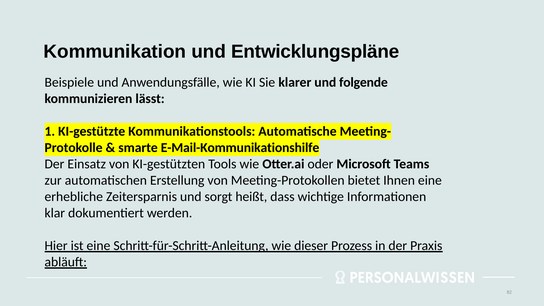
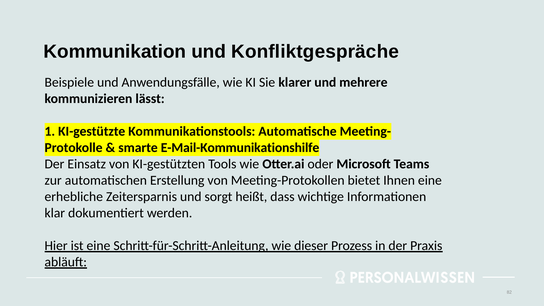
Entwicklungspläne: Entwicklungspläne -> Konfliktgespräche
folgende: folgende -> mehrere
